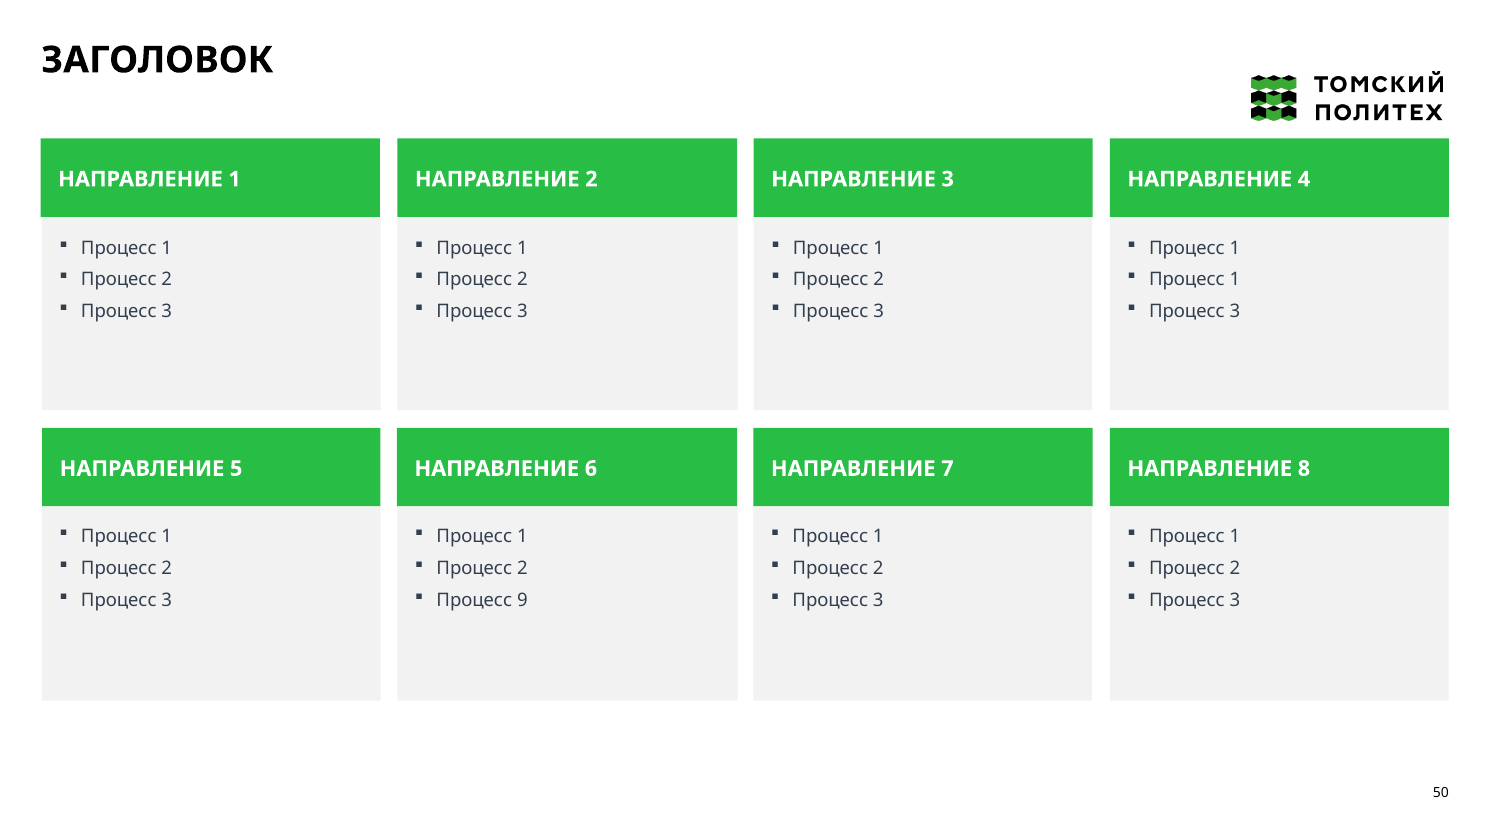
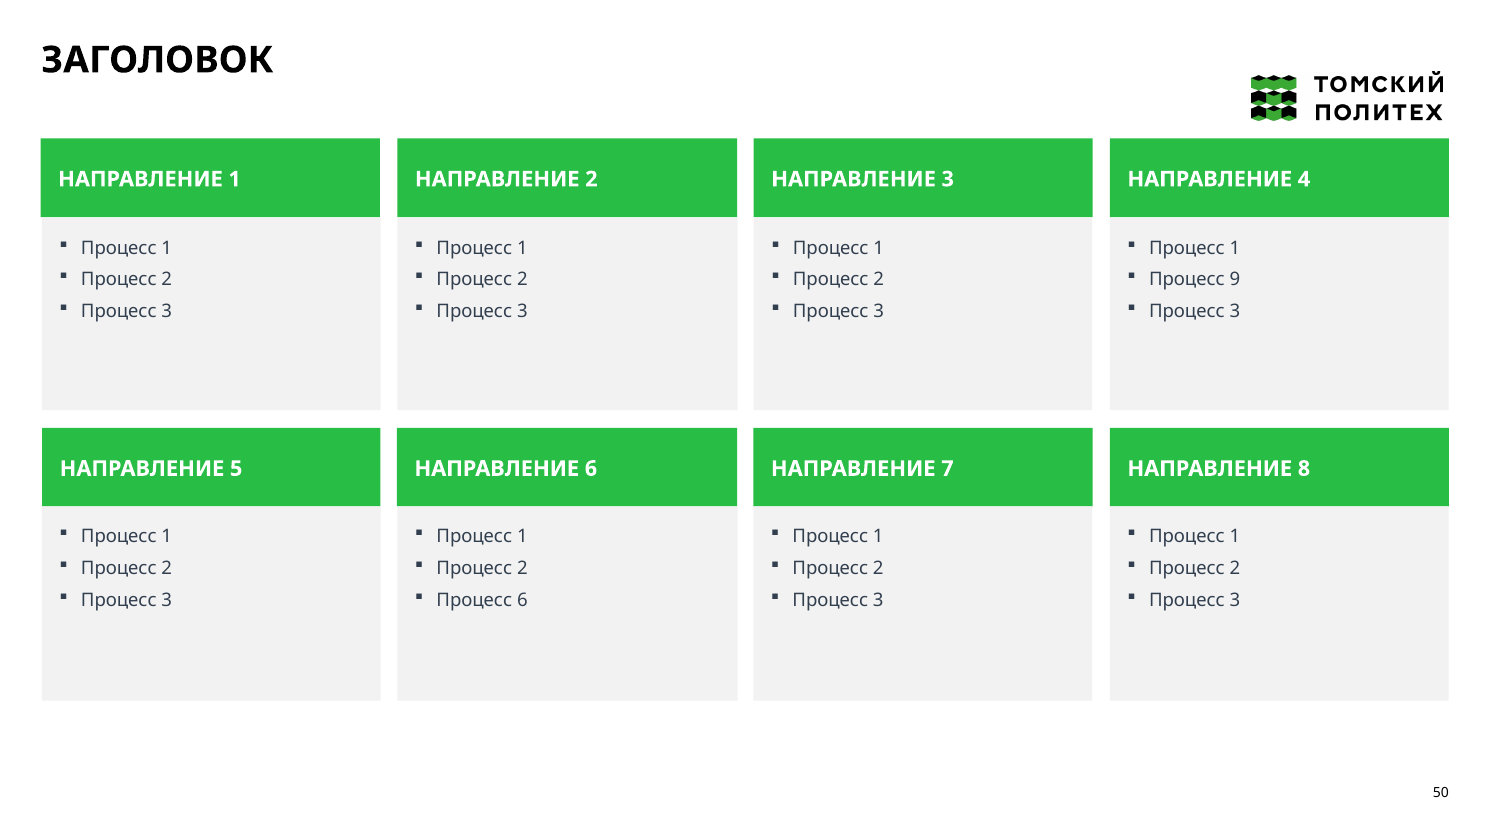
1 at (1235, 280): 1 -> 9
Процесс 9: 9 -> 6
